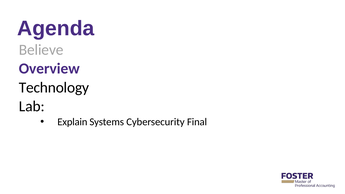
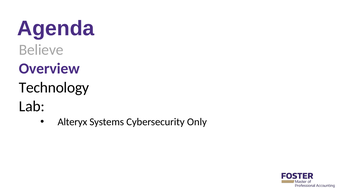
Explain: Explain -> Alteryx
Final: Final -> Only
